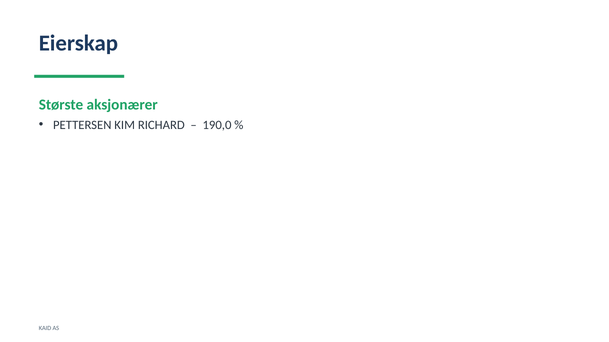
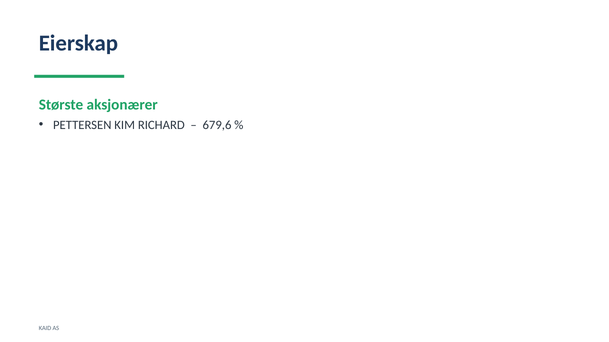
190,0: 190,0 -> 679,6
